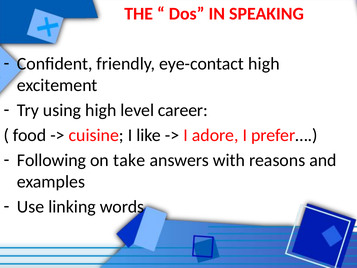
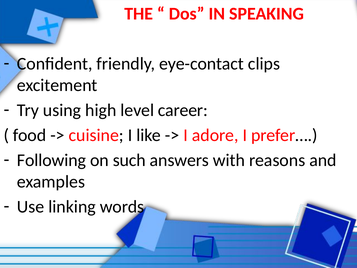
eye-contact high: high -> clips
take: take -> such
